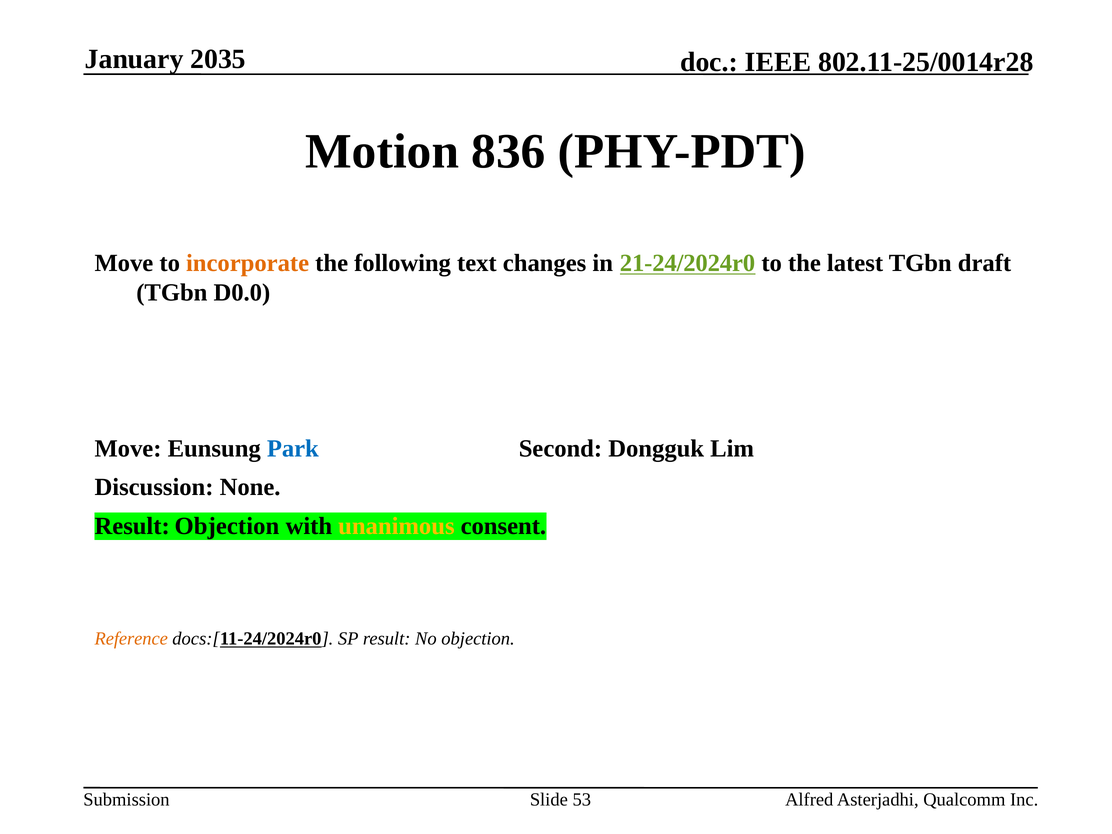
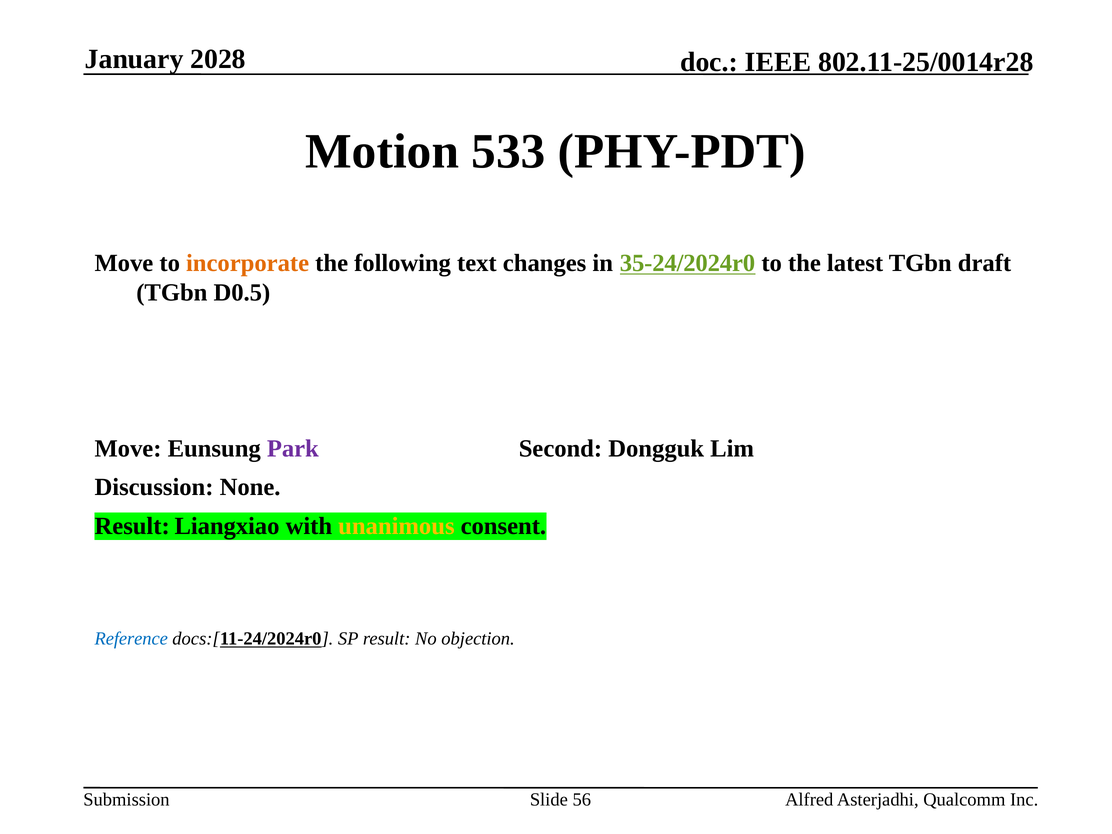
2035: 2035 -> 2028
836: 836 -> 533
21-24/2024r0: 21-24/2024r0 -> 35-24/2024r0
D0.0: D0.0 -> D0.5
Park colour: blue -> purple
Result Objection: Objection -> Liangxiao
Reference colour: orange -> blue
53: 53 -> 56
